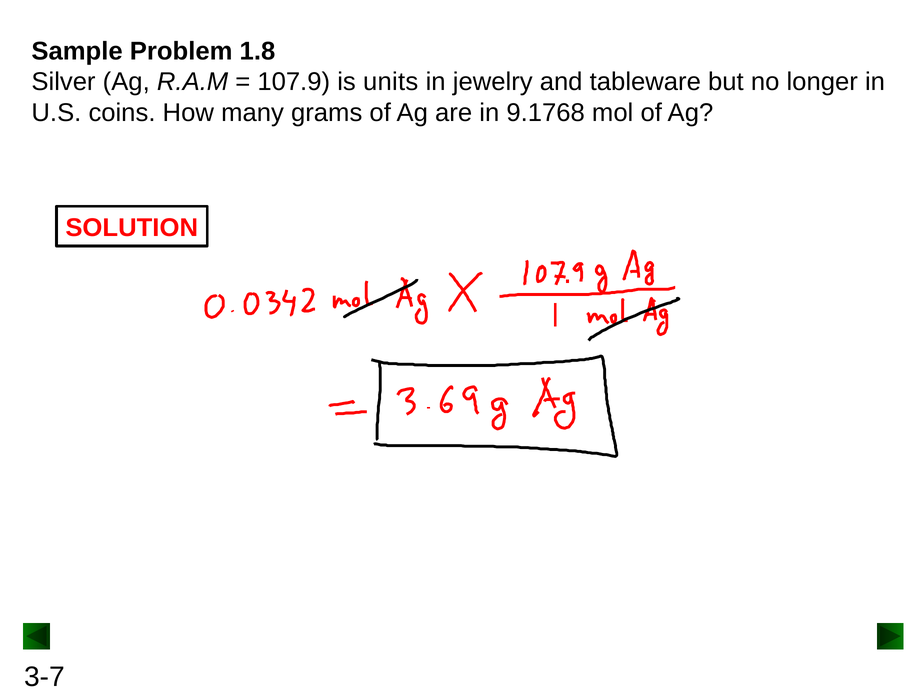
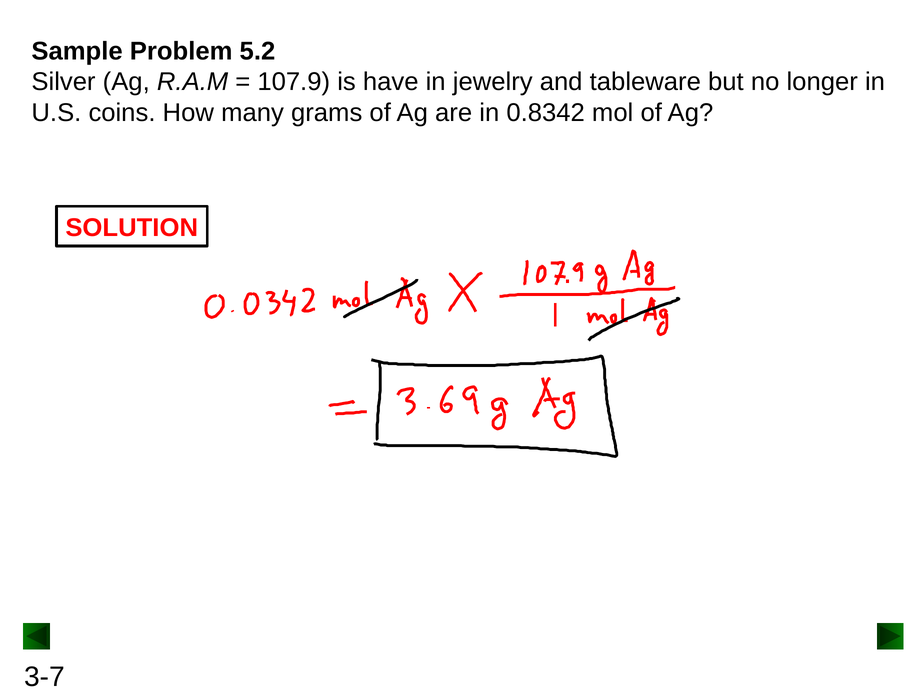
1.8: 1.8 -> 5.2
units: units -> have
9.1768: 9.1768 -> 0.8342
